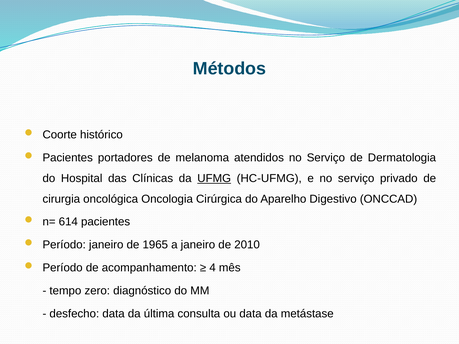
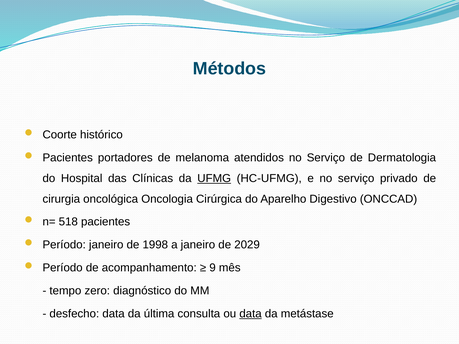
614: 614 -> 518
1965: 1965 -> 1998
2010: 2010 -> 2029
4: 4 -> 9
data at (251, 314) underline: none -> present
